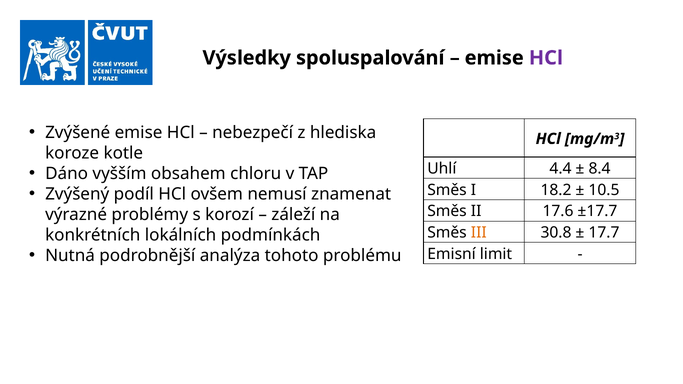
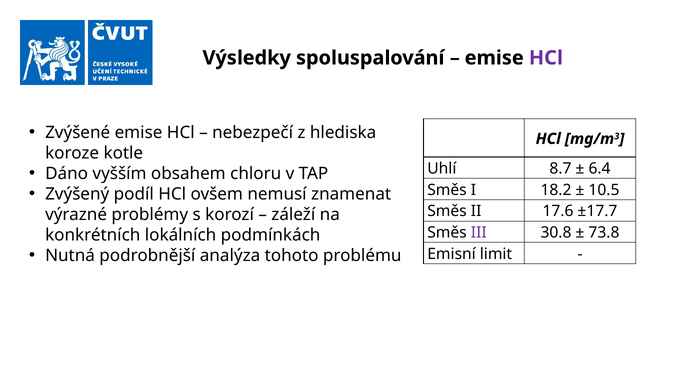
4.4: 4.4 -> 8.7
8.4: 8.4 -> 6.4
III colour: orange -> purple
17.7: 17.7 -> 73.8
